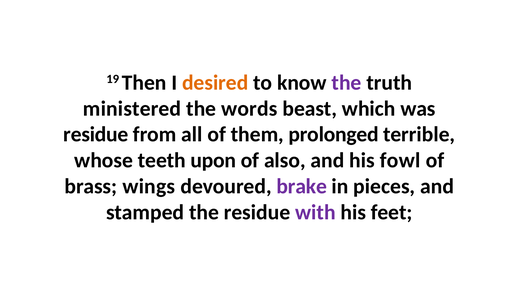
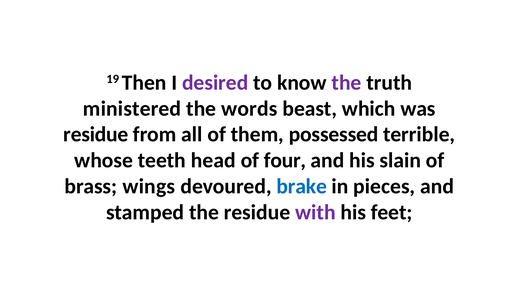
desired colour: orange -> purple
prolonged: prolonged -> possessed
upon: upon -> head
also: also -> four
fowl: fowl -> slain
brake colour: purple -> blue
